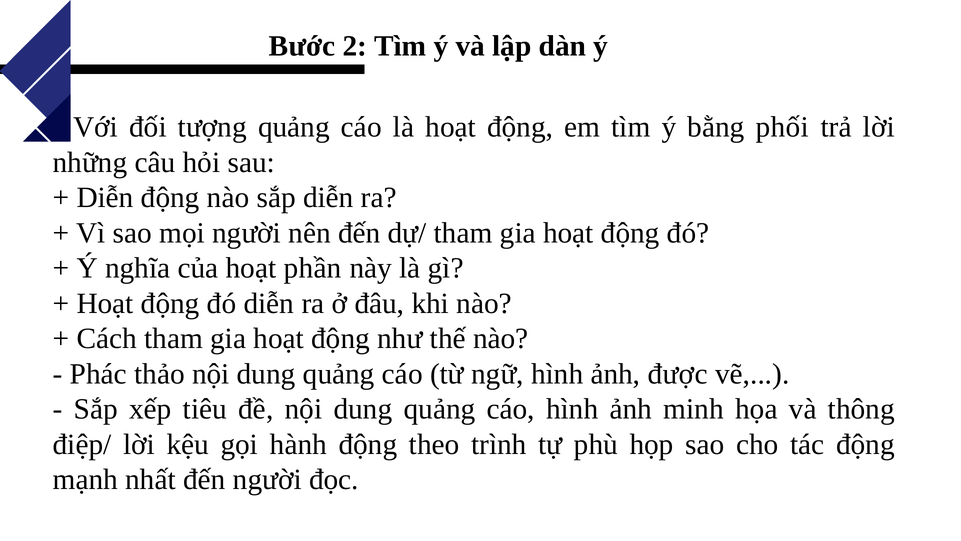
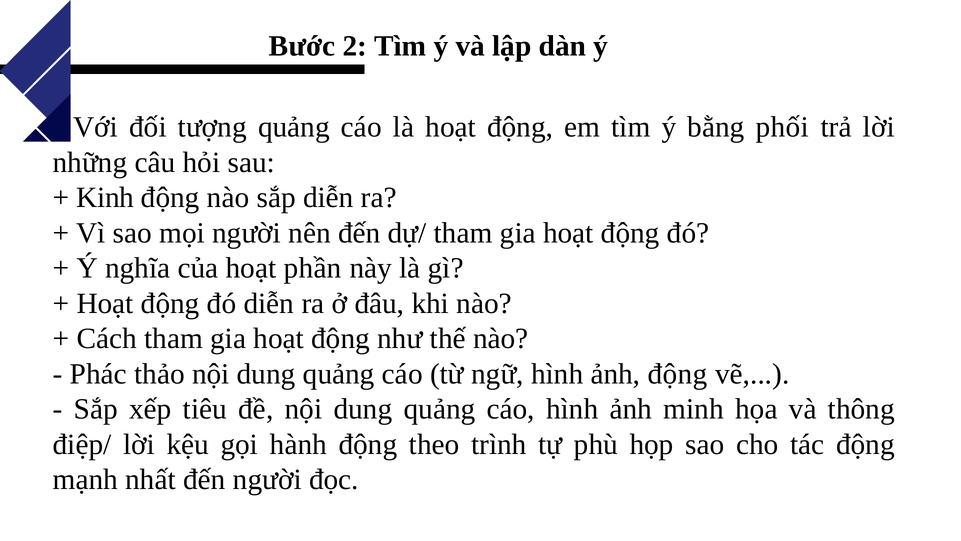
Diễn at (105, 197): Diễn -> Kinh
ảnh được: được -> động
